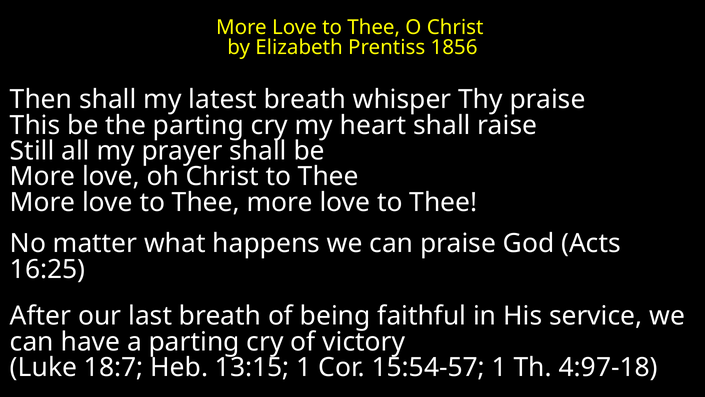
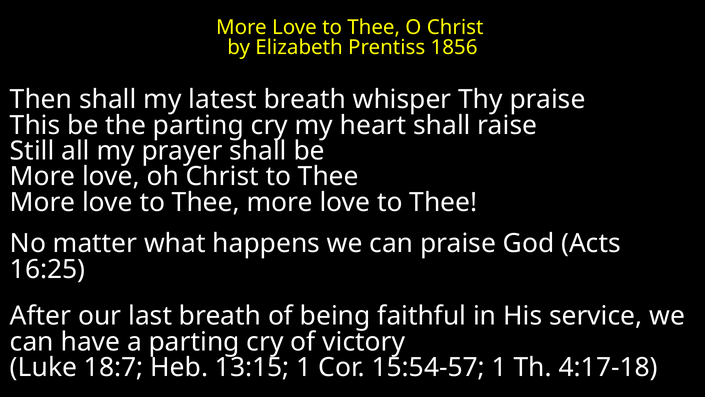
4:97-18: 4:97-18 -> 4:17-18
